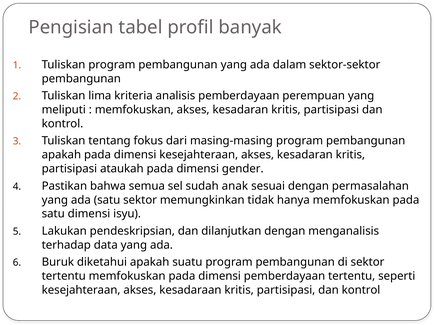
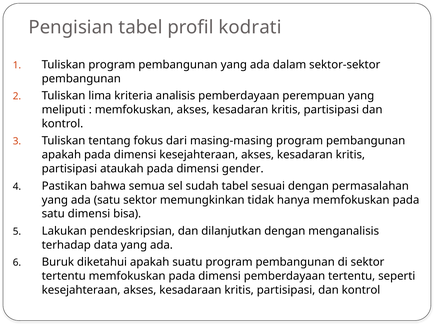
banyak: banyak -> kodrati
sudah anak: anak -> tabel
isyu: isyu -> bisa
